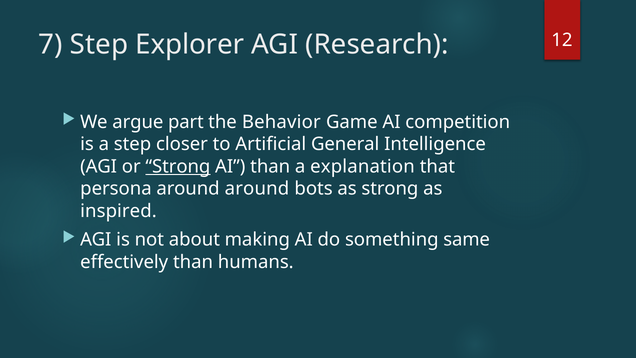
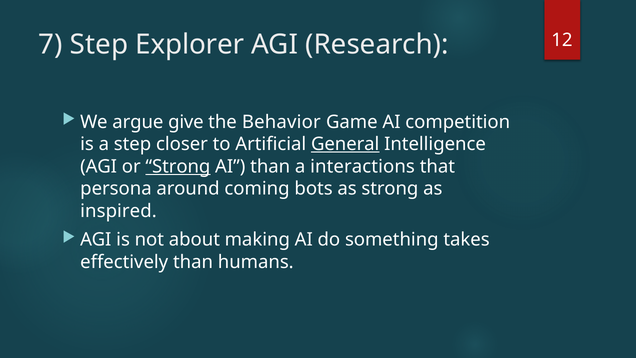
part: part -> give
General underline: none -> present
explanation: explanation -> interactions
around around: around -> coming
same: same -> takes
